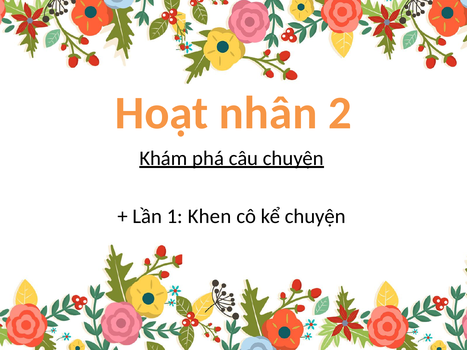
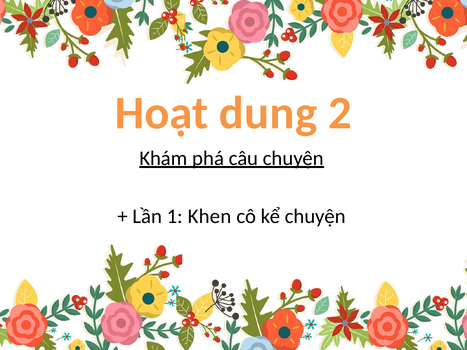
nhân: nhân -> dung
